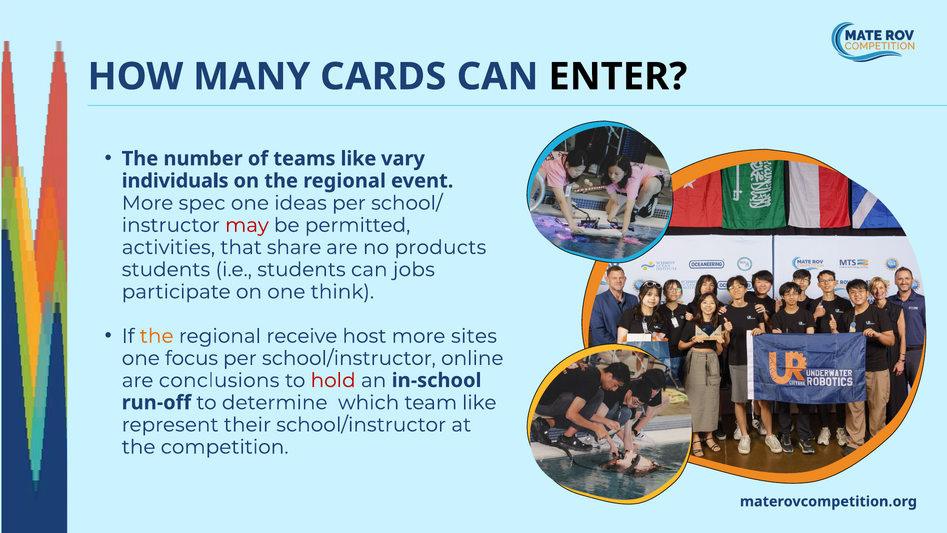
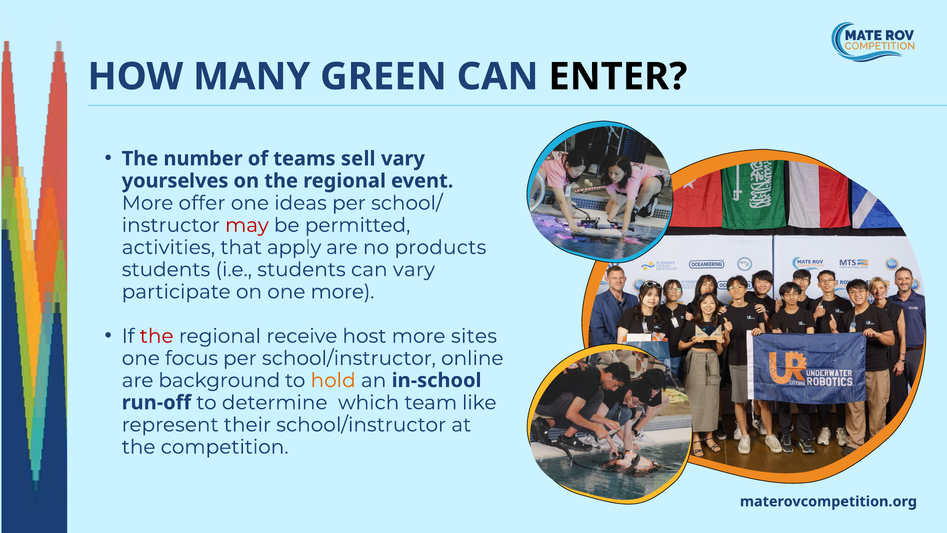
CARDS: CARDS -> GREEN
teams like: like -> sell
individuals: individuals -> yourselves
spec: spec -> offer
share: share -> apply
can jobs: jobs -> vary
one think: think -> more
the at (157, 336) colour: orange -> red
conclusions: conclusions -> background
hold colour: red -> orange
